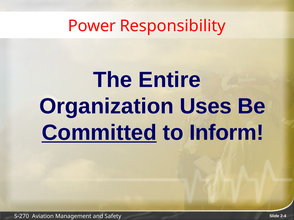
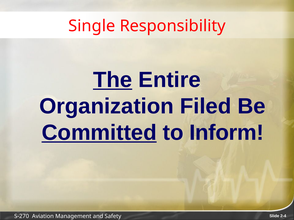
Power: Power -> Single
The underline: none -> present
Uses: Uses -> Filed
